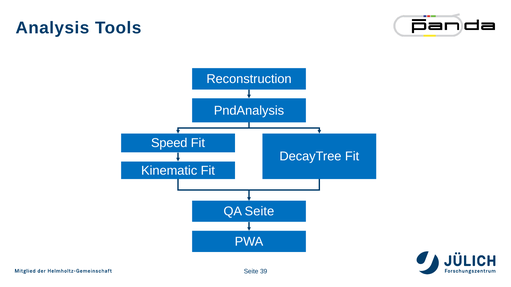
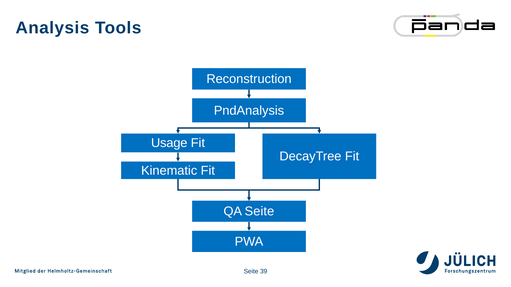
Speed: Speed -> Usage
